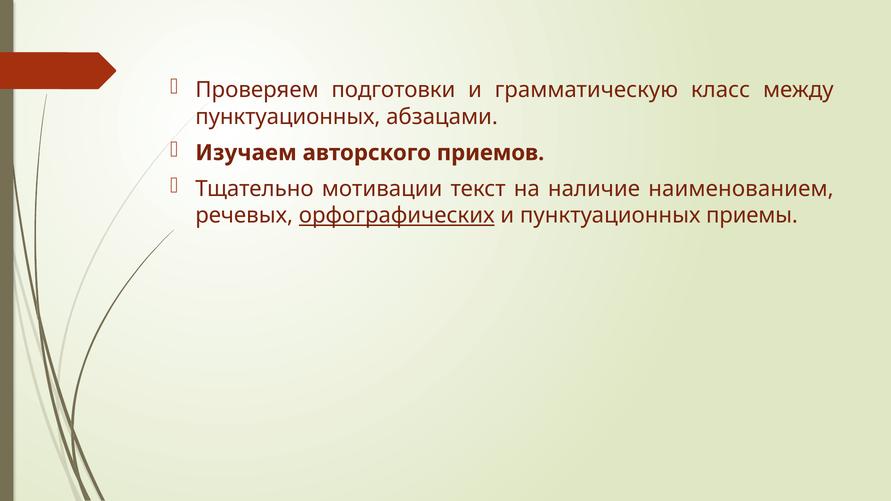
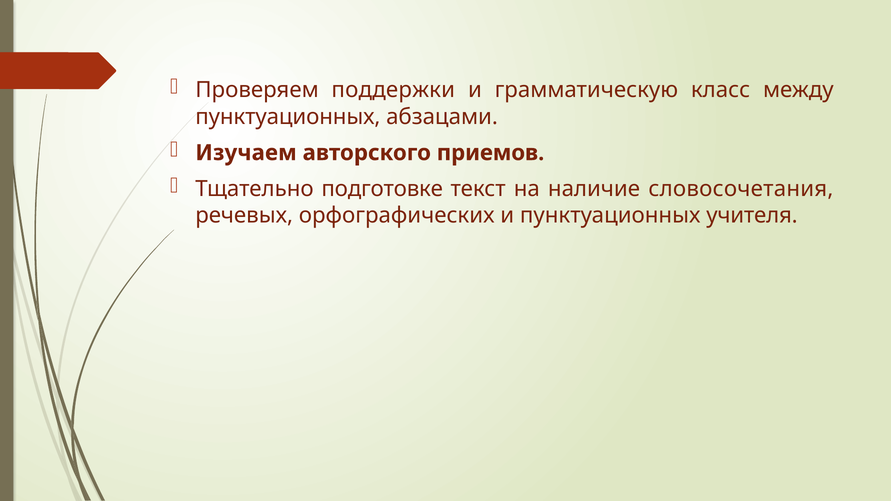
подготовки: подготовки -> поддержки
мотивации: мотивации -> подготовке
наименованием: наименованием -> словосочетания
орфографических underline: present -> none
приемы: приемы -> учителя
